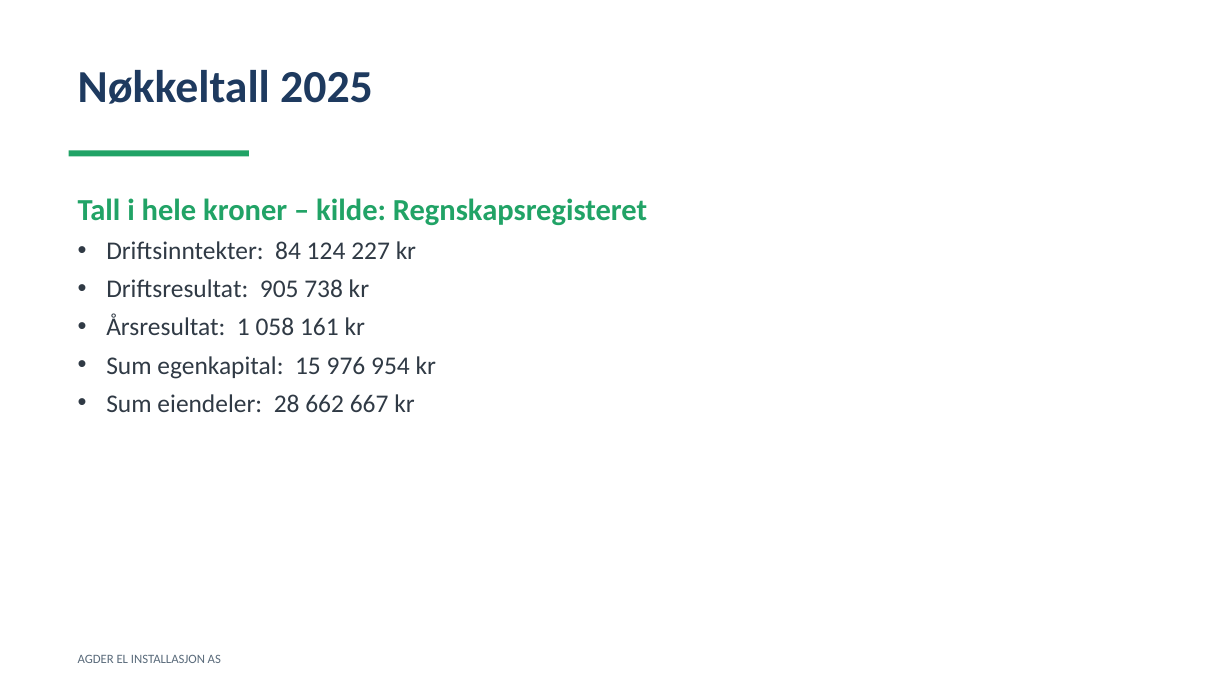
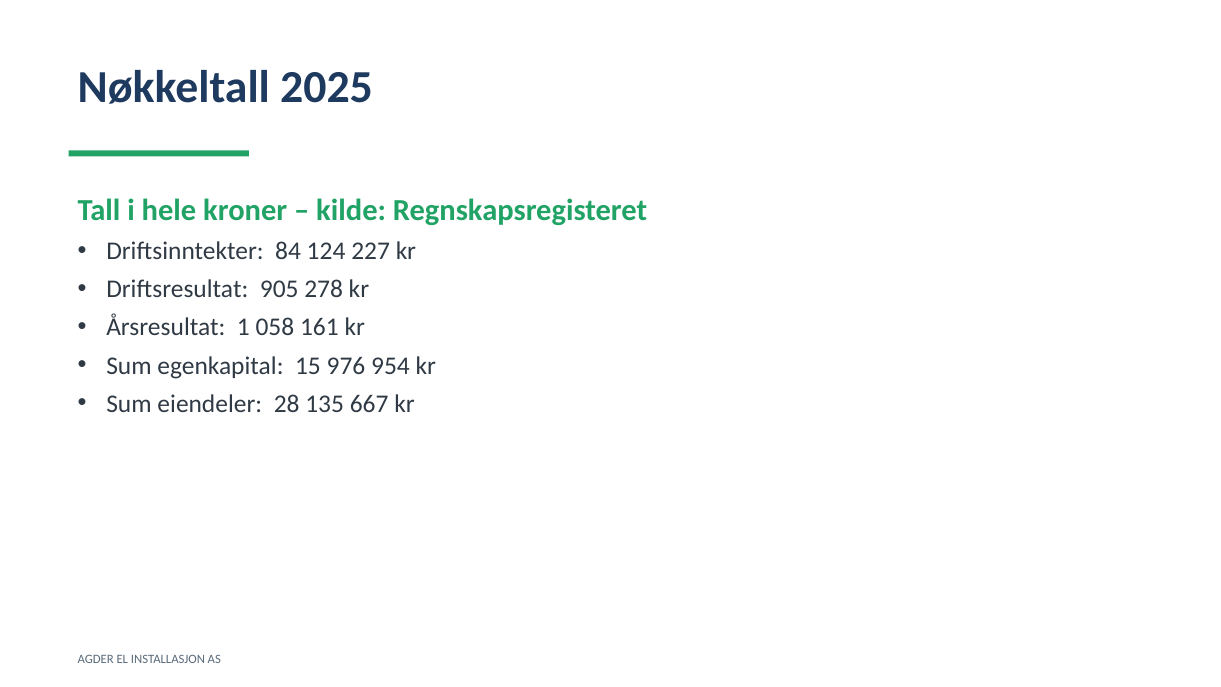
738: 738 -> 278
662: 662 -> 135
